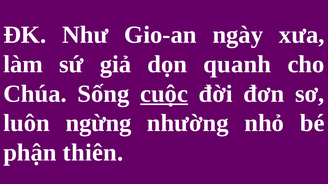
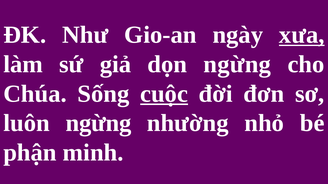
xưa underline: none -> present
dọn quanh: quanh -> ngừng
thiên: thiên -> minh
